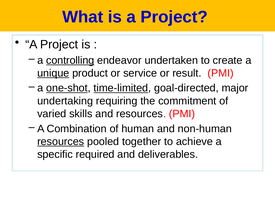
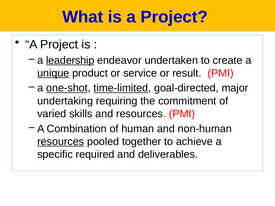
controlling: controlling -> leadership
